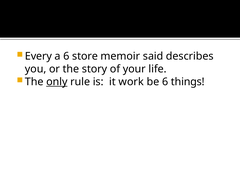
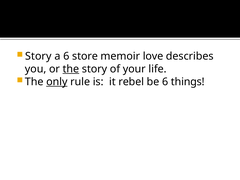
Every at (38, 56): Every -> Story
said: said -> love
the at (71, 69) underline: none -> present
work: work -> rebel
